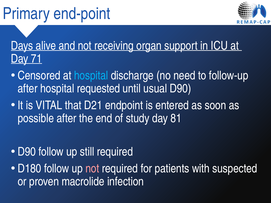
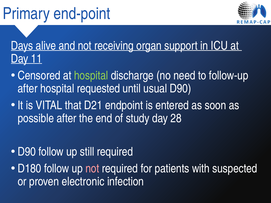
71: 71 -> 11
hospital at (91, 76) colour: light blue -> light green
81: 81 -> 28
macrolide: macrolide -> electronic
